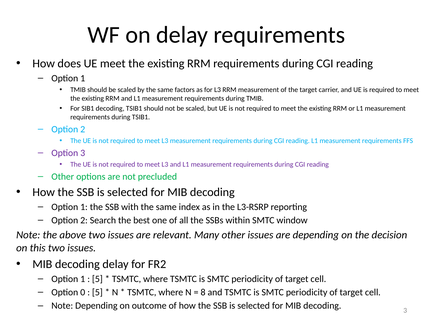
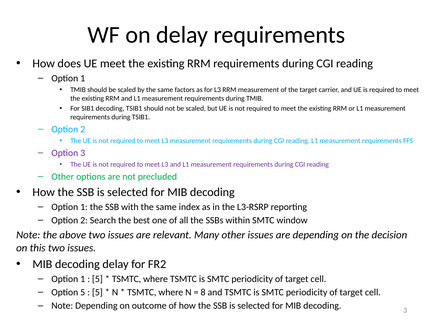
Option 0: 0 -> 5
